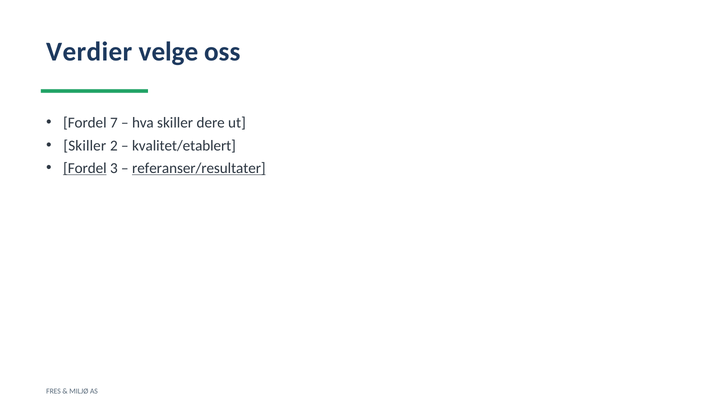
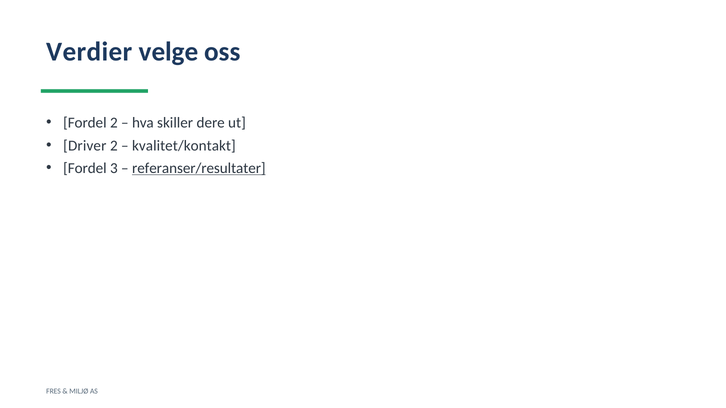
Fordel 7: 7 -> 2
Skiller at (85, 146): Skiller -> Driver
kvalitet/etablert: kvalitet/etablert -> kvalitet/kontakt
Fordel at (85, 168) underline: present -> none
